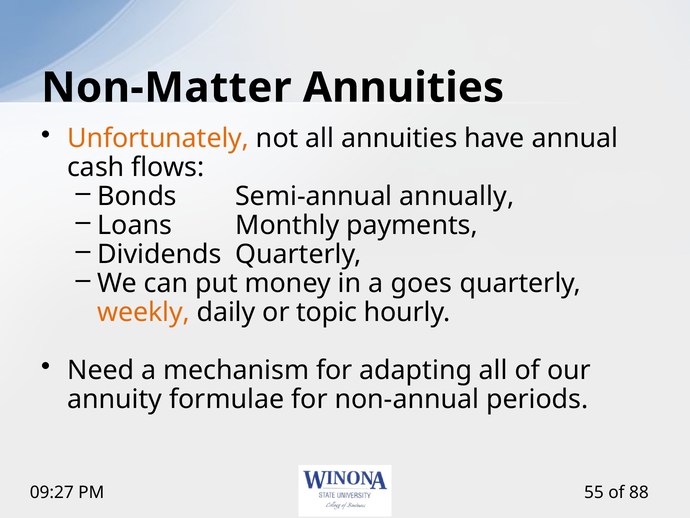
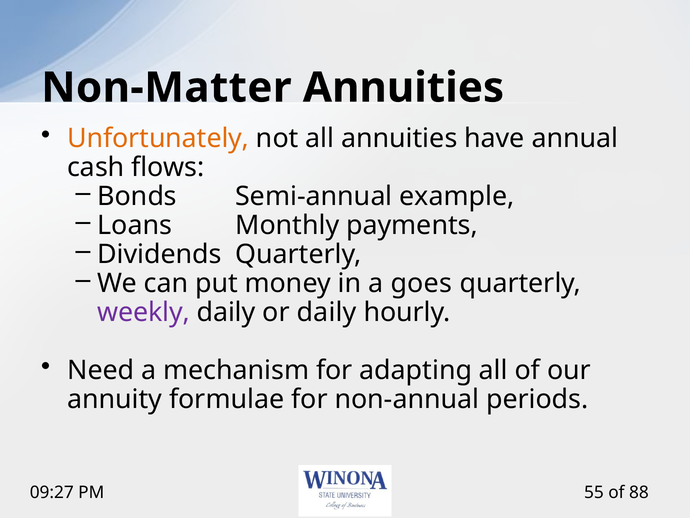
annually: annually -> example
weekly colour: orange -> purple
or topic: topic -> daily
